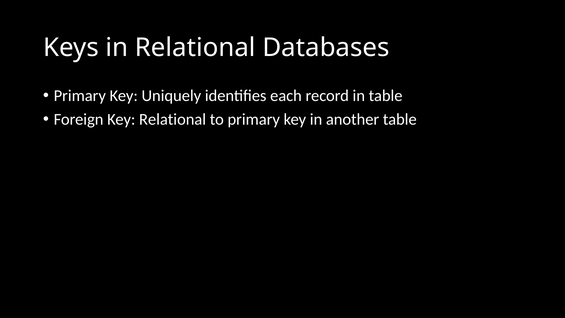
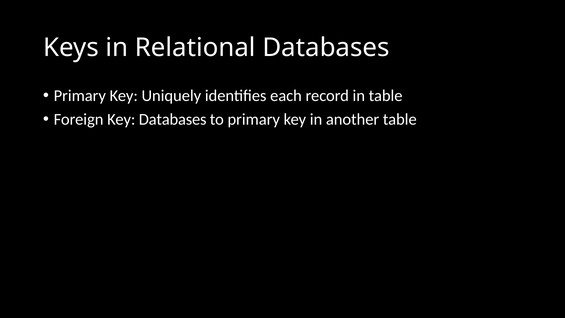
Key Relational: Relational -> Databases
